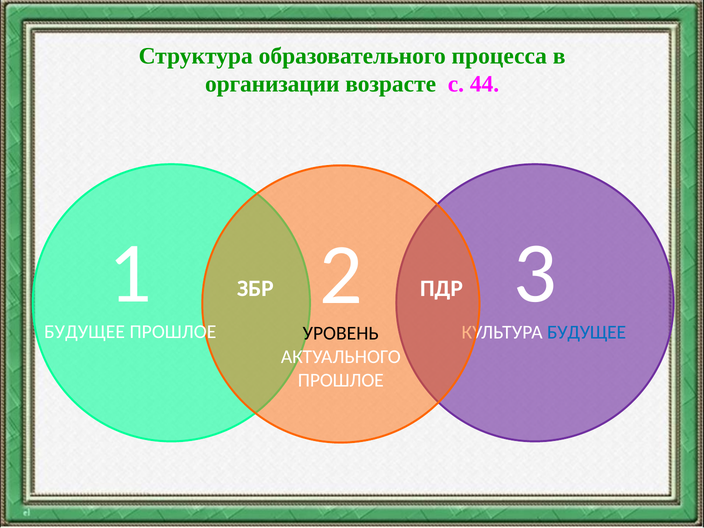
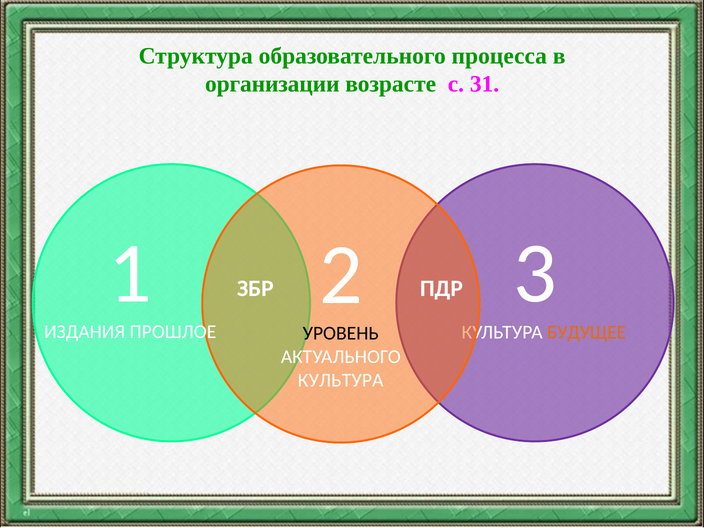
44: 44 -> 31
БУДУЩЕЕ at (85, 332): БУДУЩЕЕ -> ИЗДАНИЯ
БУДУЩЕЕ at (587, 332) colour: blue -> orange
ПРОШЛОЕ at (341, 380): ПРОШЛОЕ -> КУЛЬТУРА
